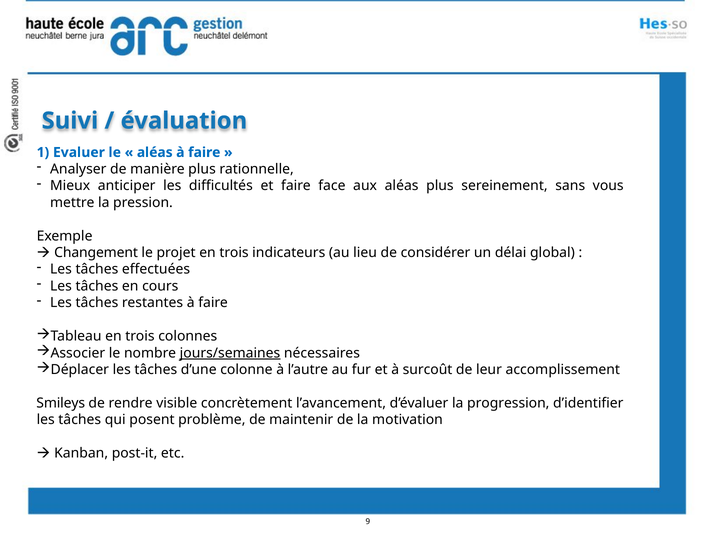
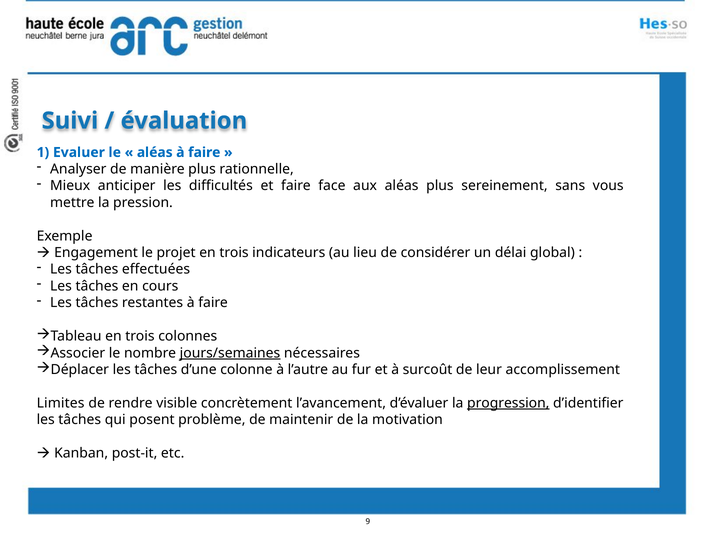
Changement: Changement -> Engagement
Smileys: Smileys -> Limites
progression underline: none -> present
